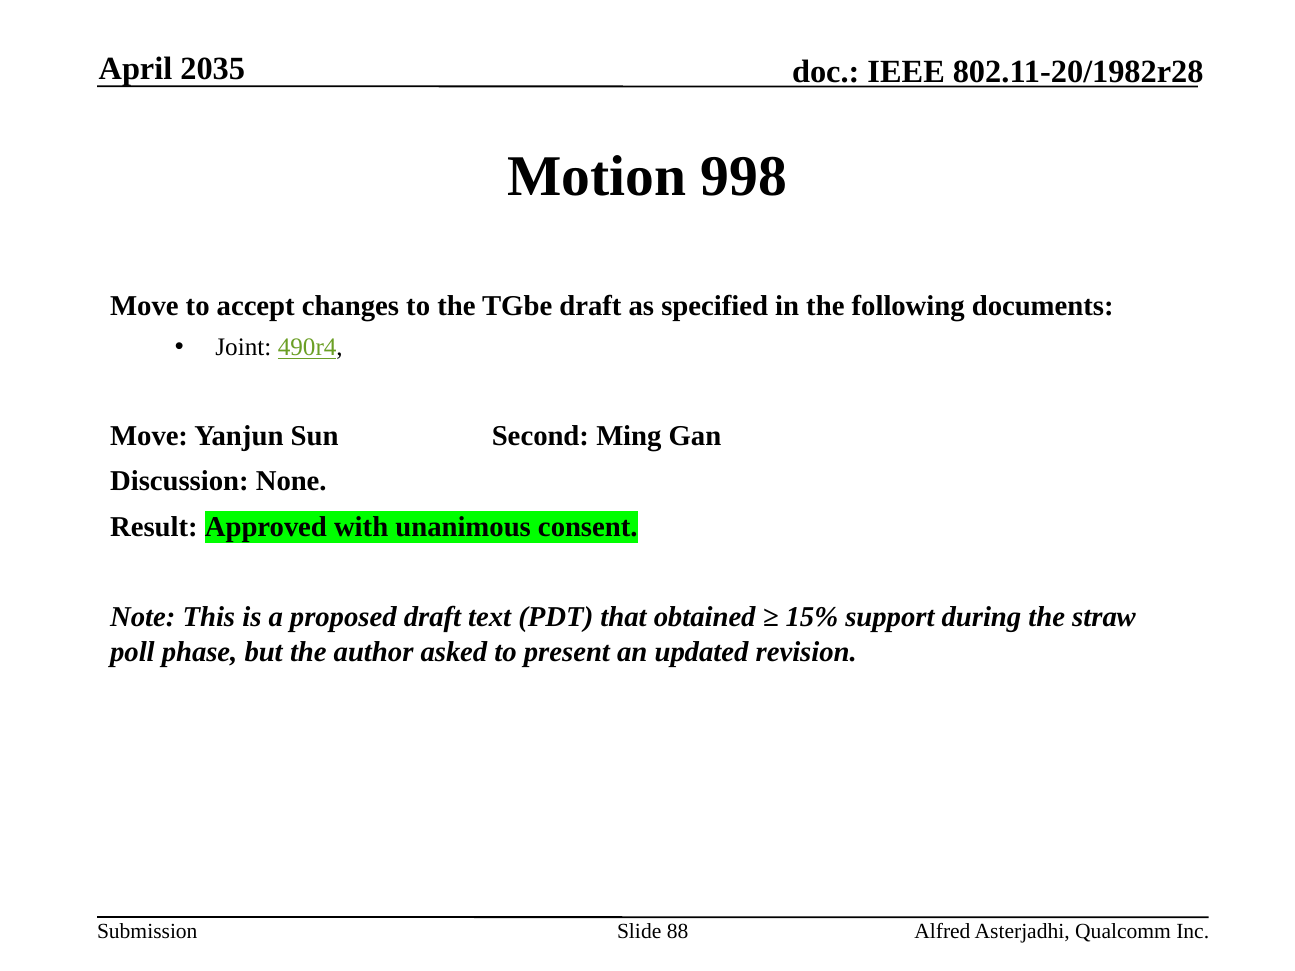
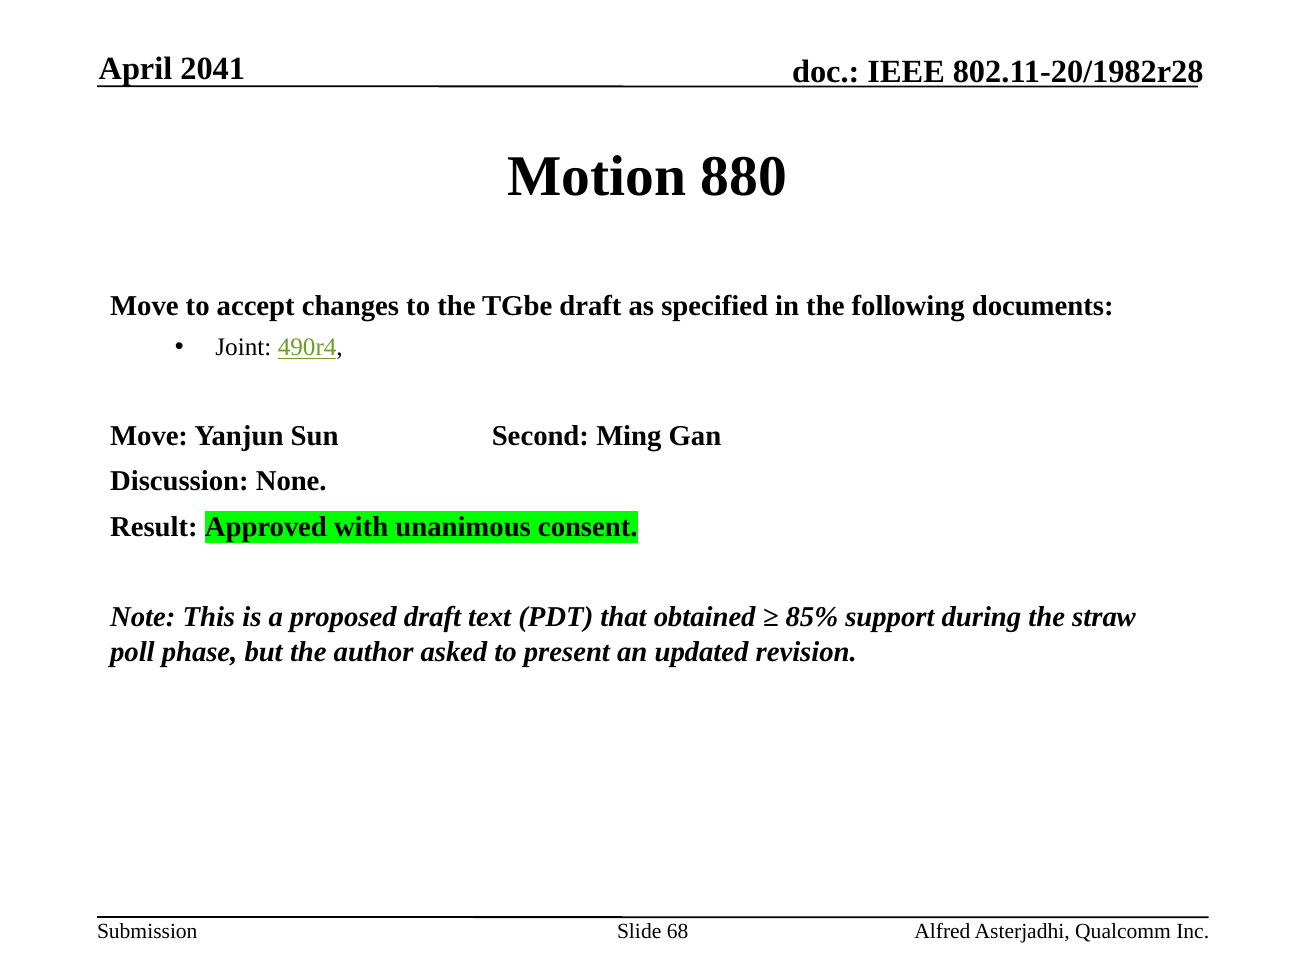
2035: 2035 -> 2041
998: 998 -> 880
15%: 15% -> 85%
88: 88 -> 68
